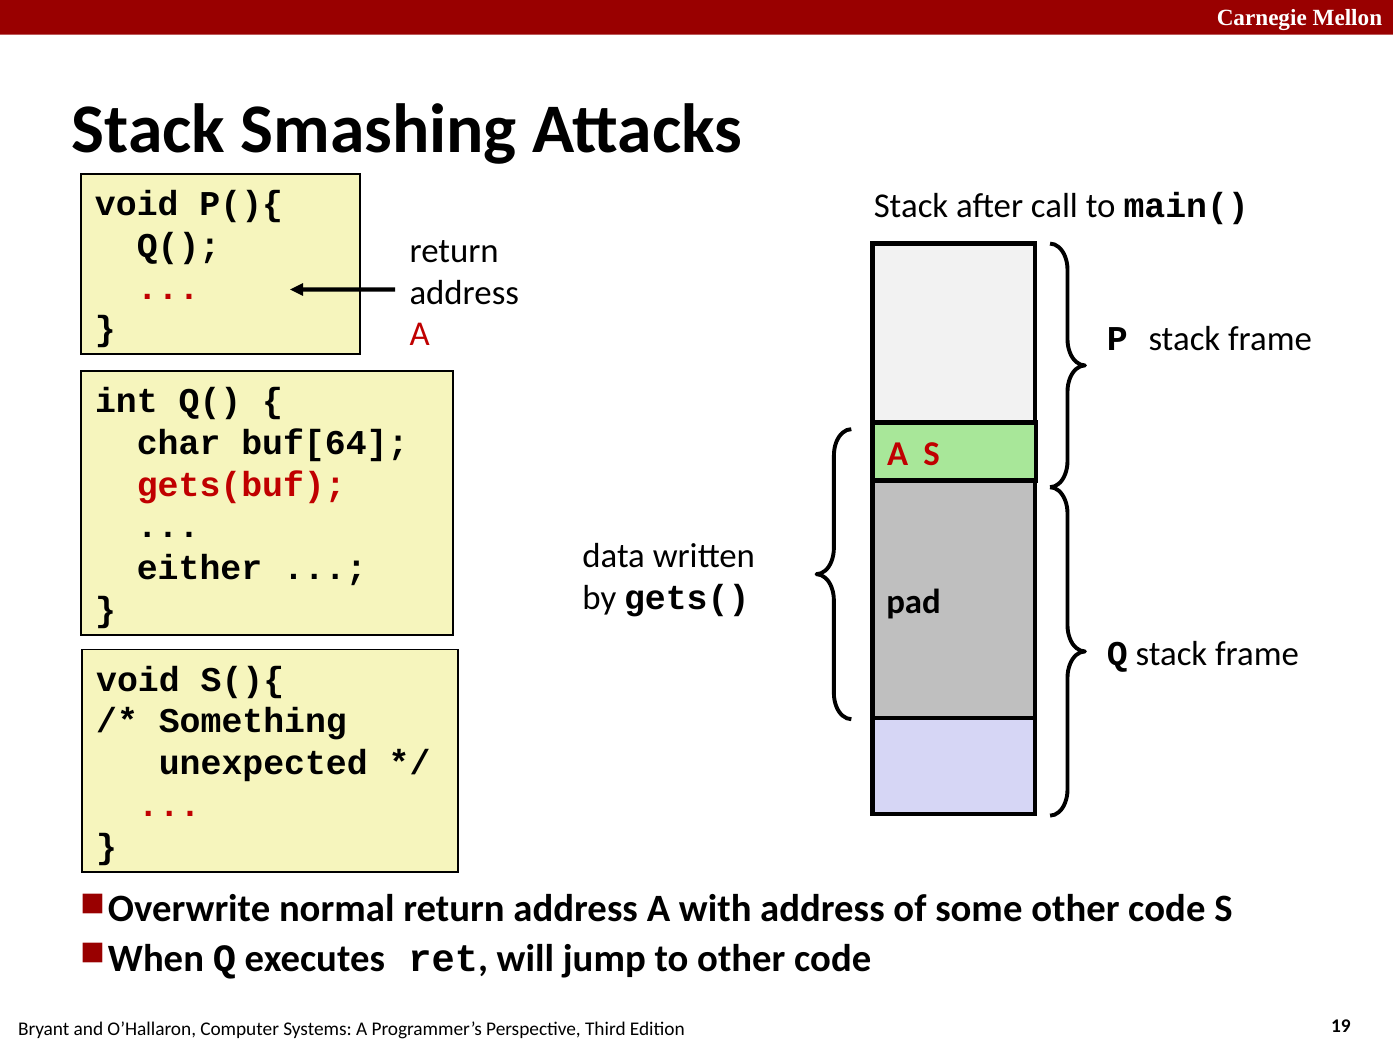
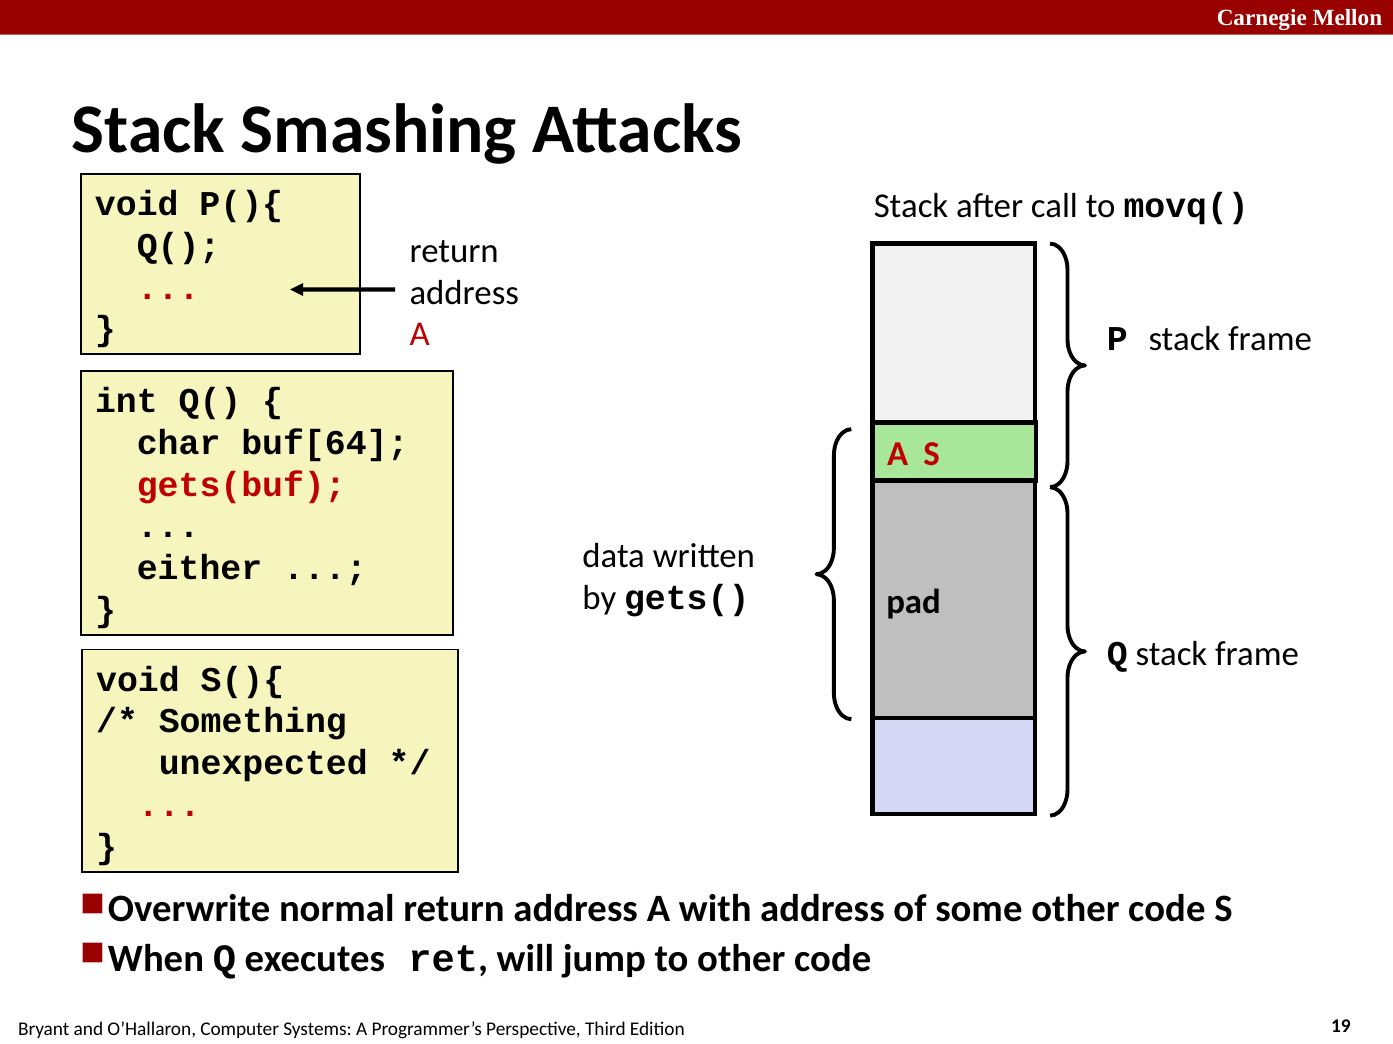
main(: main( -> movq(
